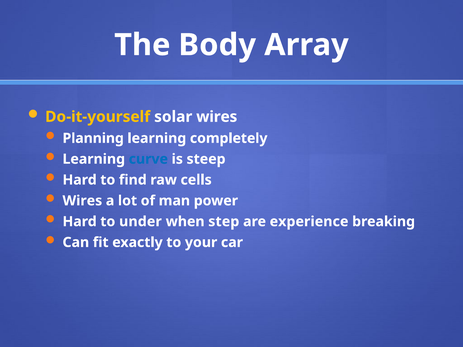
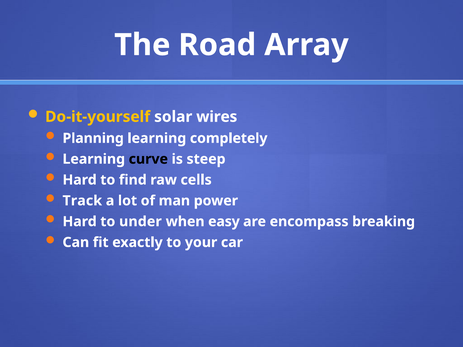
Body: Body -> Road
curve colour: blue -> black
Wires at (82, 201): Wires -> Track
step: step -> easy
experience: experience -> encompass
